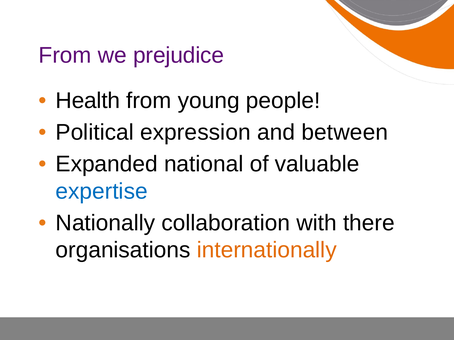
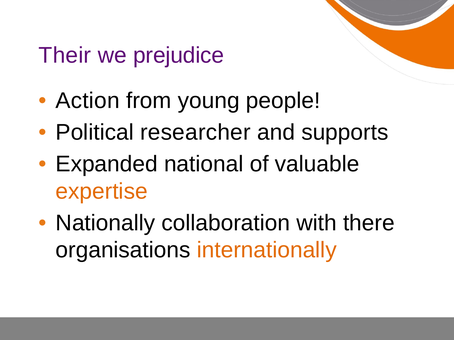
From at (65, 55): From -> Their
Health: Health -> Action
expression: expression -> researcher
between: between -> supports
expertise colour: blue -> orange
